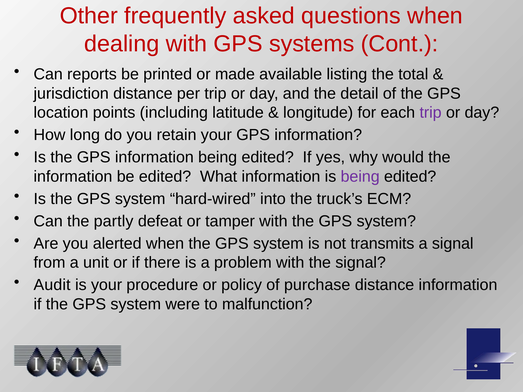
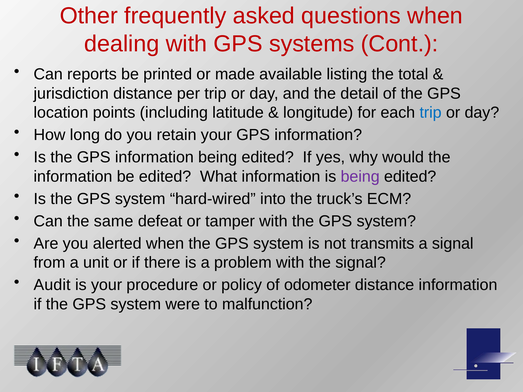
trip at (431, 113) colour: purple -> blue
partly: partly -> same
purchase: purchase -> odometer
